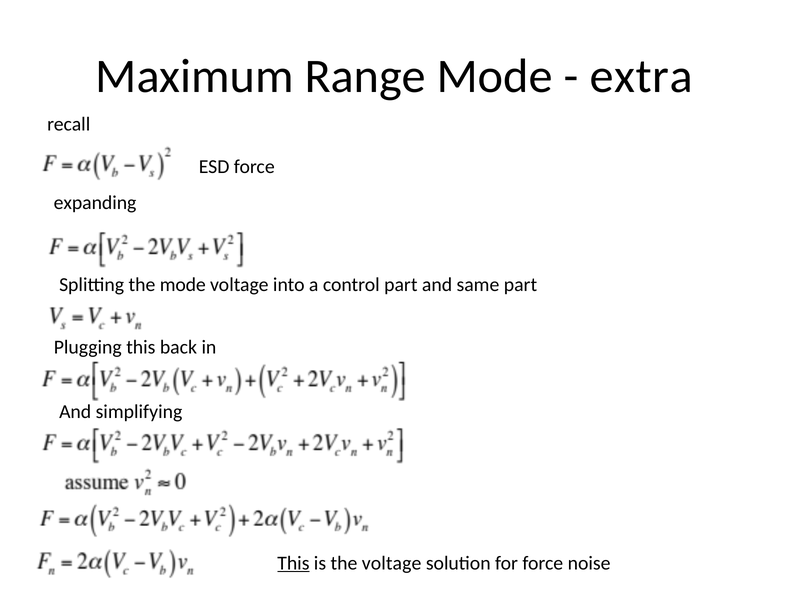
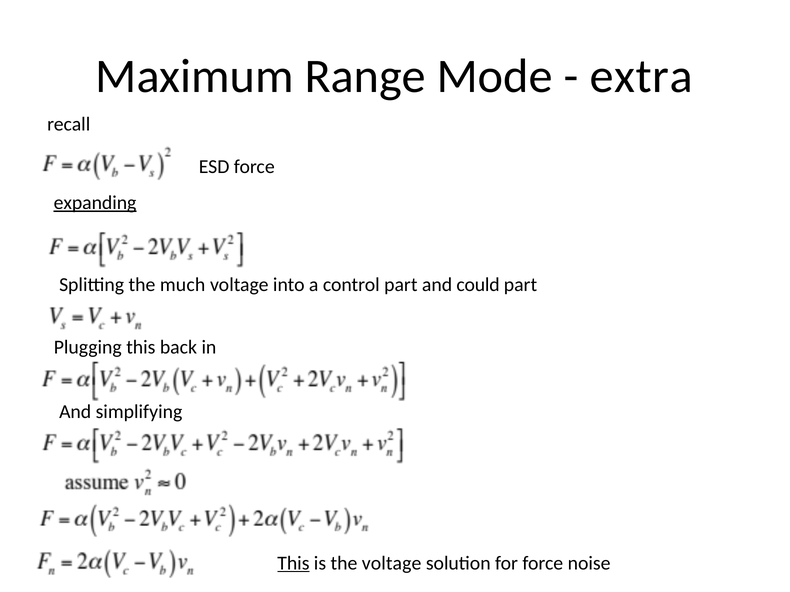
expanding underline: none -> present
the mode: mode -> much
same: same -> could
